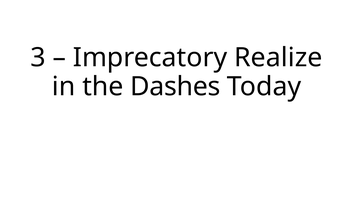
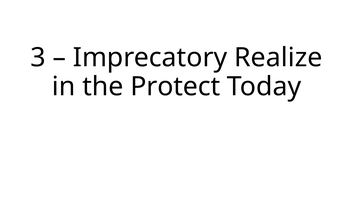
Dashes: Dashes -> Protect
